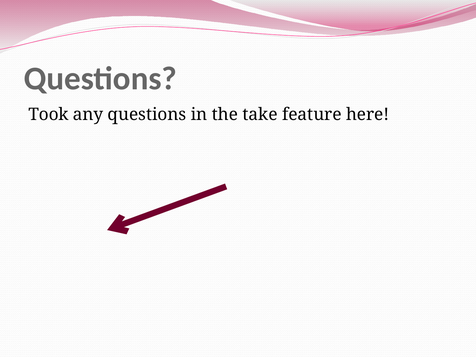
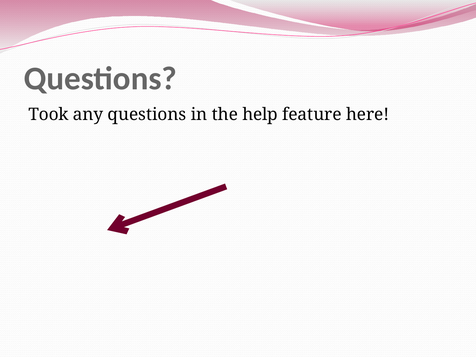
take: take -> help
